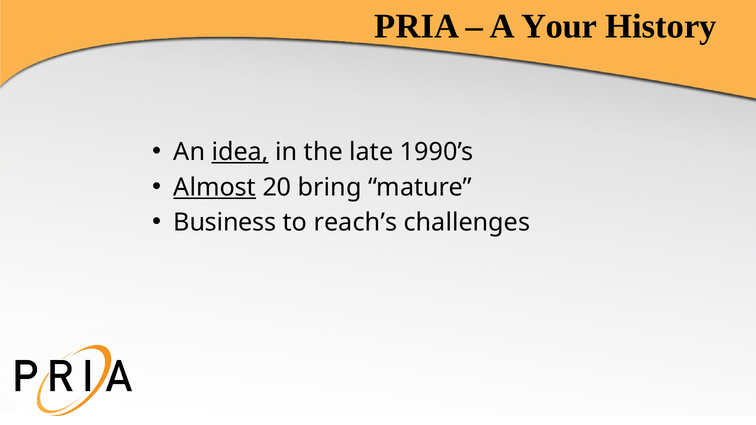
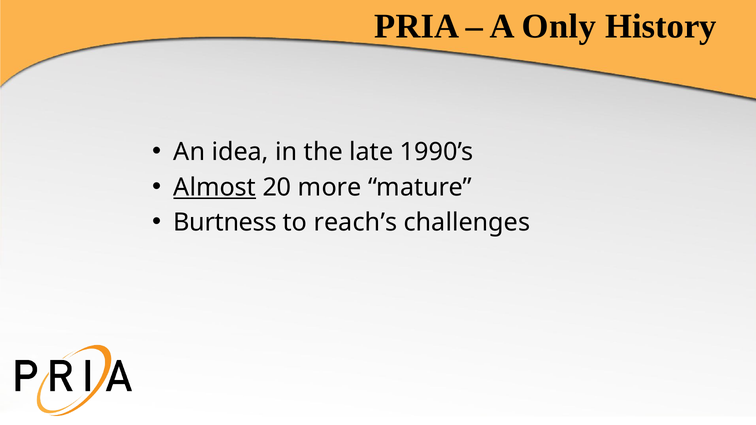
Your: Your -> Only
idea underline: present -> none
bring: bring -> more
Business: Business -> Burtness
